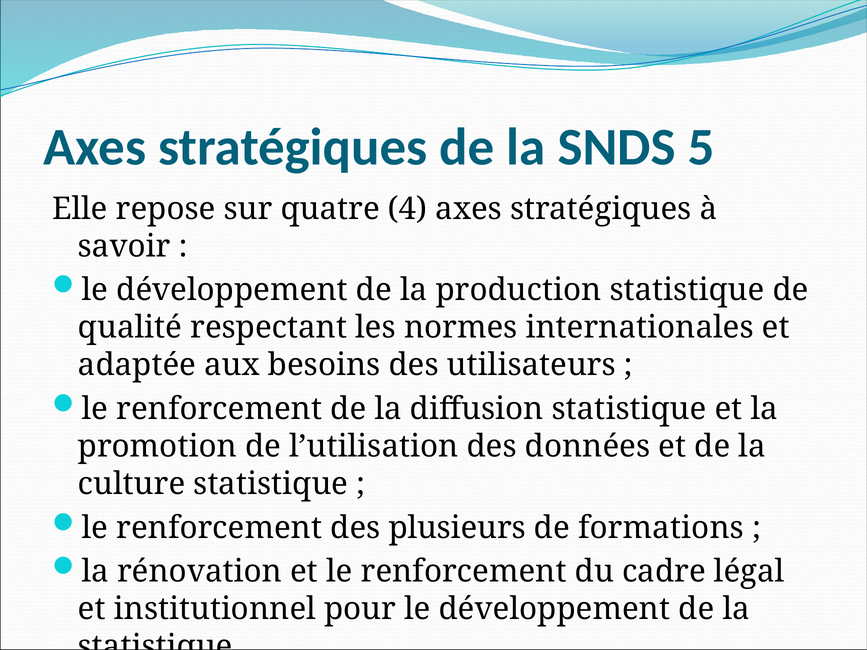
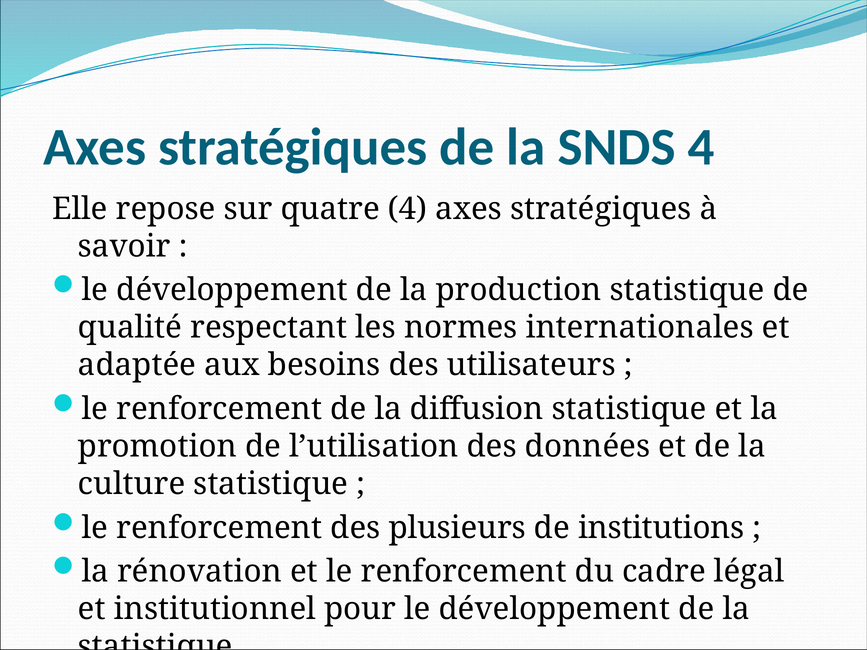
SNDS 5: 5 -> 4
formations: formations -> institutions
